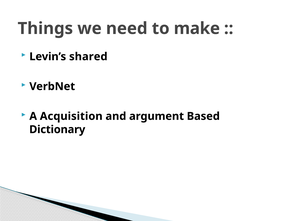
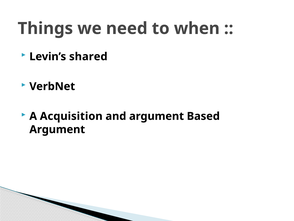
make: make -> when
Dictionary at (57, 129): Dictionary -> Argument
